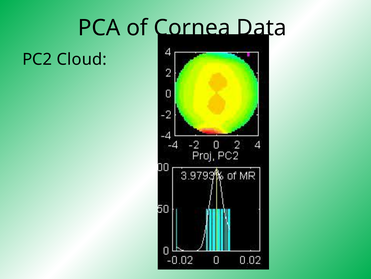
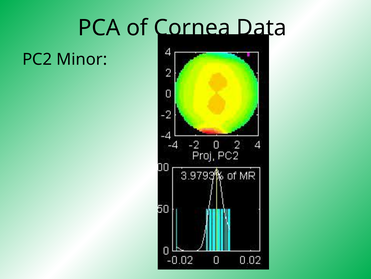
Cloud: Cloud -> Minor
